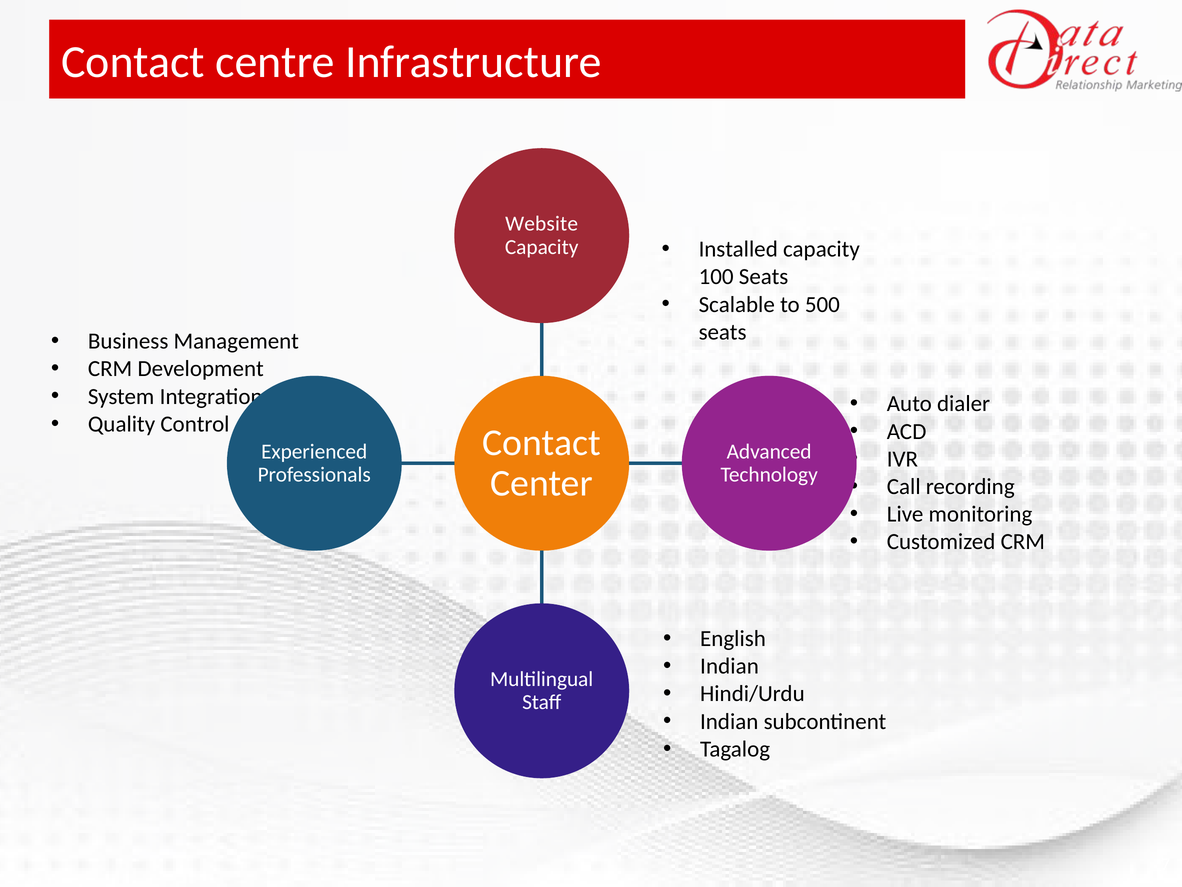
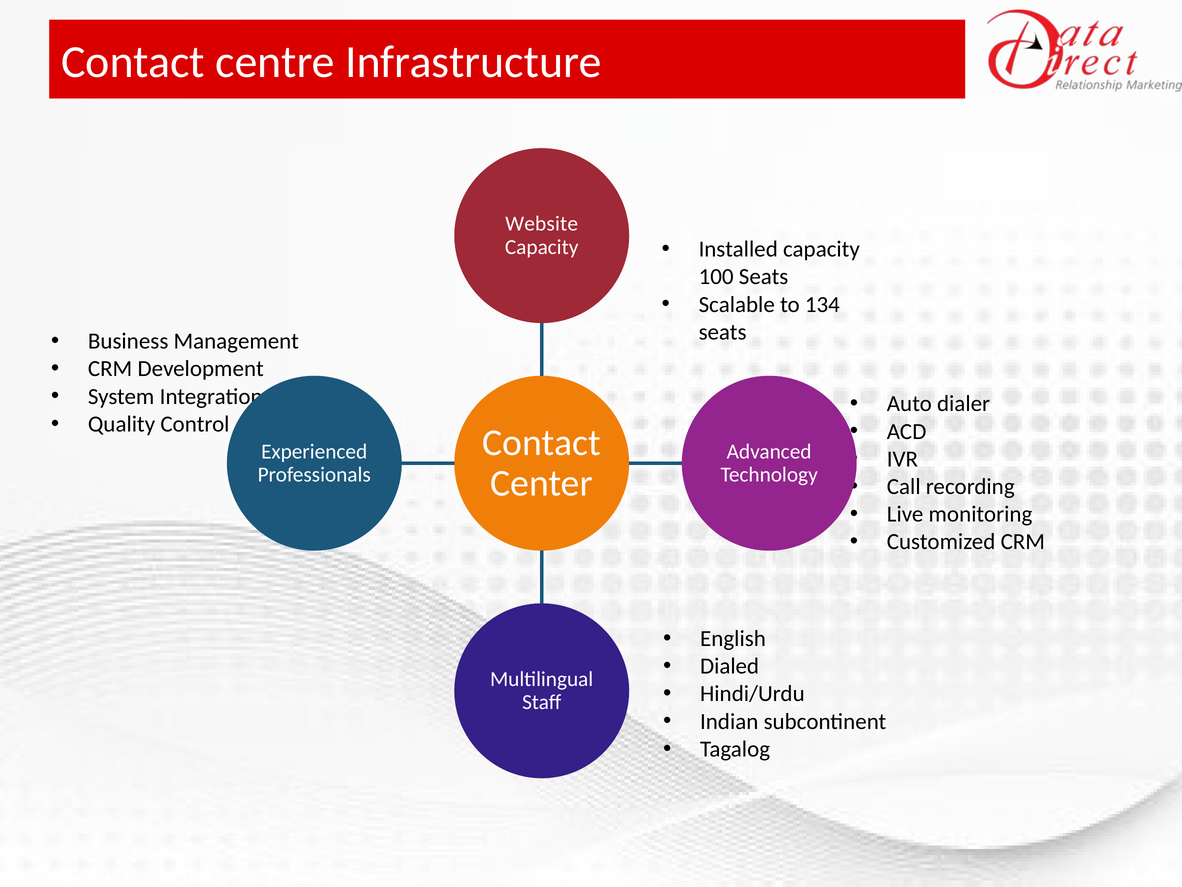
500: 500 -> 134
Indian at (730, 666): Indian -> Dialed
